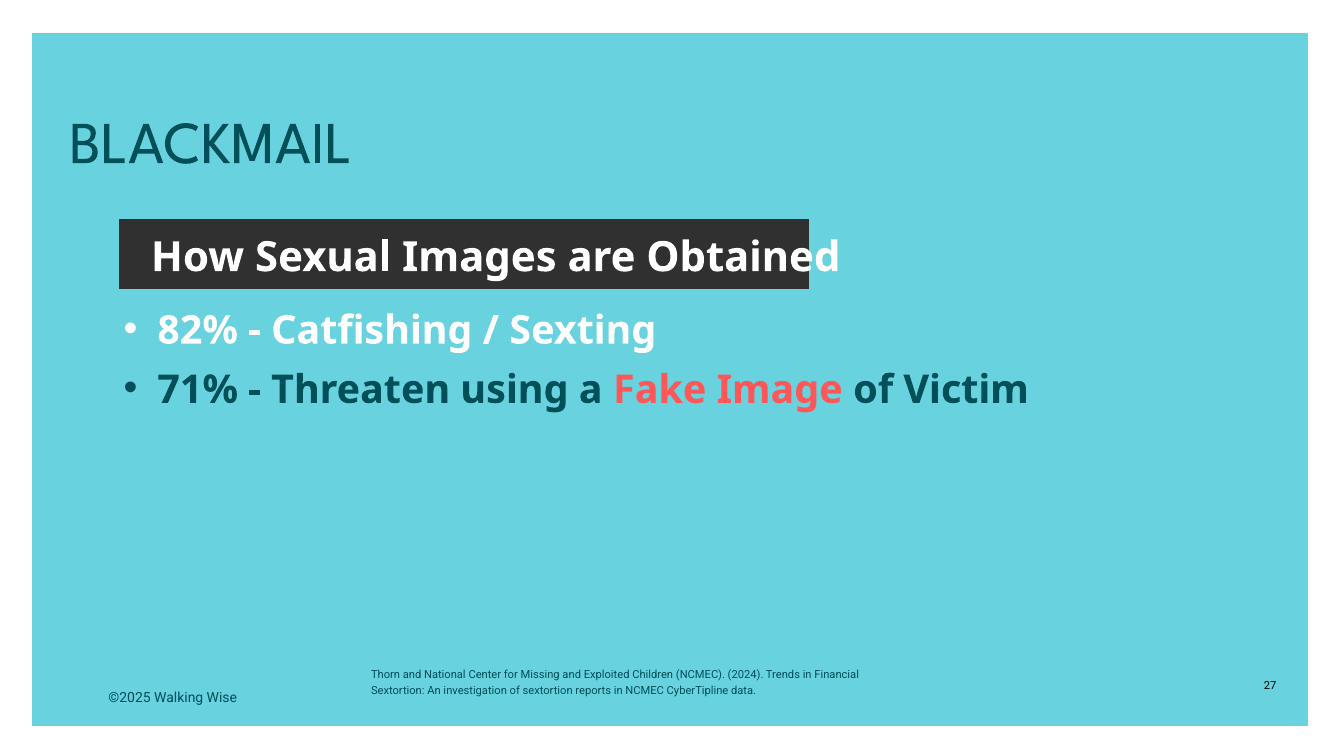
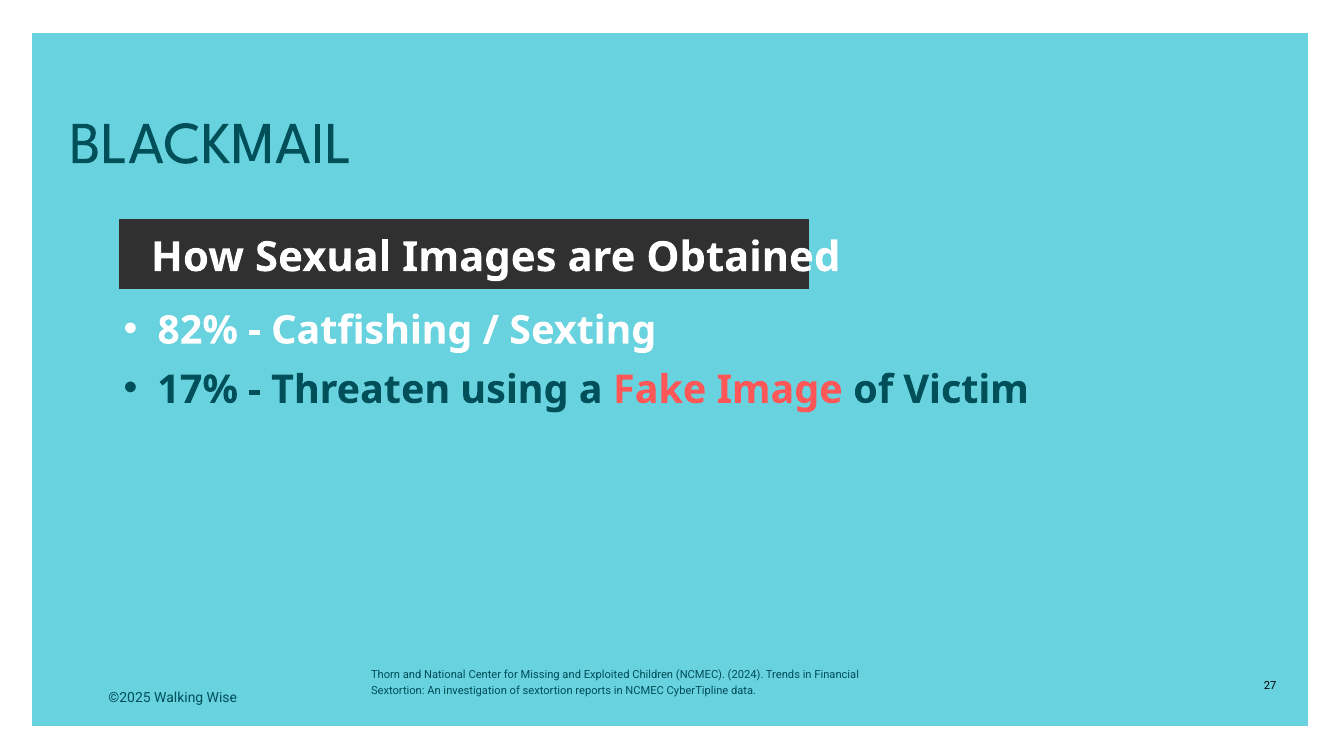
71%: 71% -> 17%
